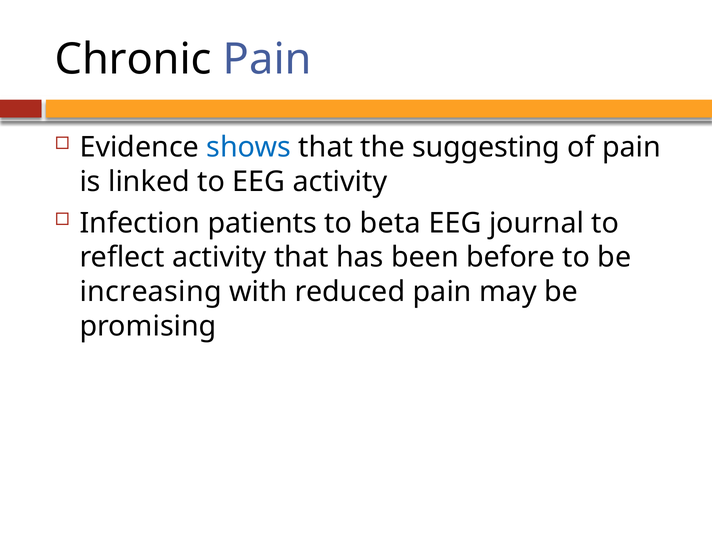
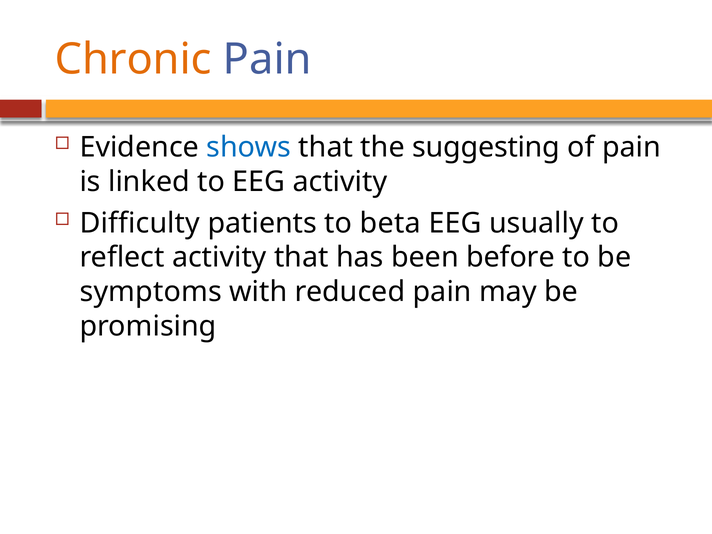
Chronic colour: black -> orange
Infection: Infection -> Difficulty
journal: journal -> usually
increasing: increasing -> symptoms
